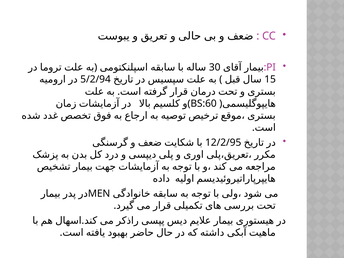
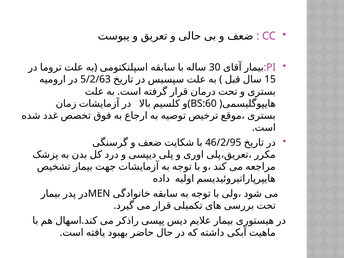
5/2/94: 5/2/94 -> 5/2/63
12/2/95: 12/2/95 -> 46/2/95
